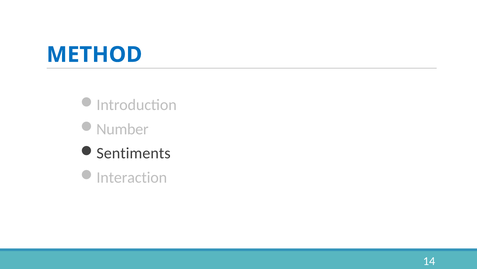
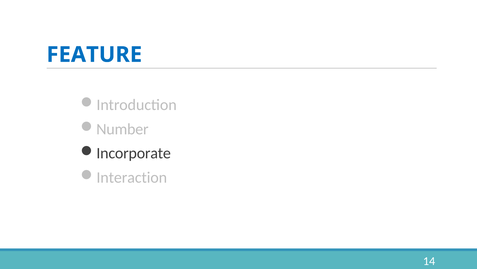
METHOD: METHOD -> FEATURE
Sentiments: Sentiments -> Incorporate
